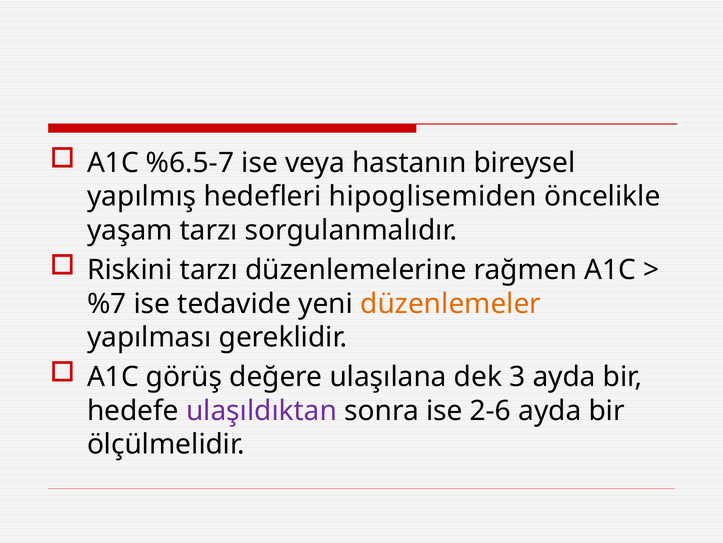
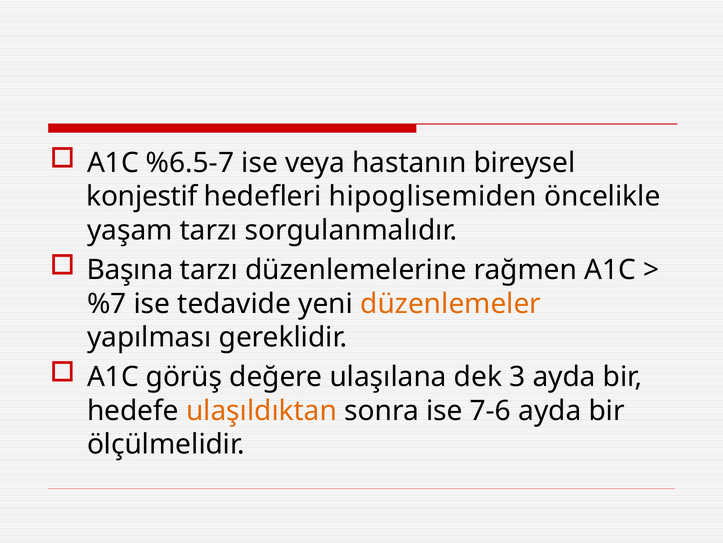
yapılmış: yapılmış -> konjestif
Riskini: Riskini -> Başına
ulaşıldıktan colour: purple -> orange
2-6: 2-6 -> 7-6
